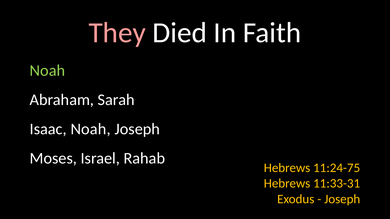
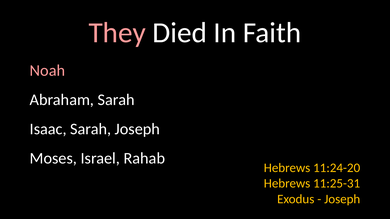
Noah at (47, 71) colour: light green -> pink
Isaac Noah: Noah -> Sarah
11:24-75: 11:24-75 -> 11:24-20
11:33-31: 11:33-31 -> 11:25-31
